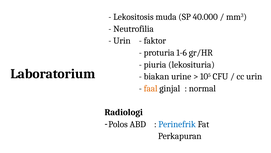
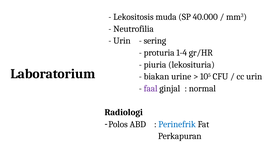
faktor: faktor -> sering
1-6: 1-6 -> 1-4
faal colour: orange -> purple
